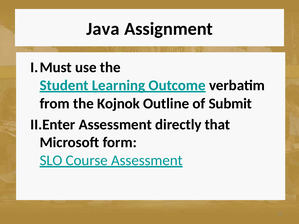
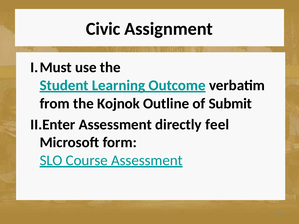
Java: Java -> Civic
that: that -> feel
